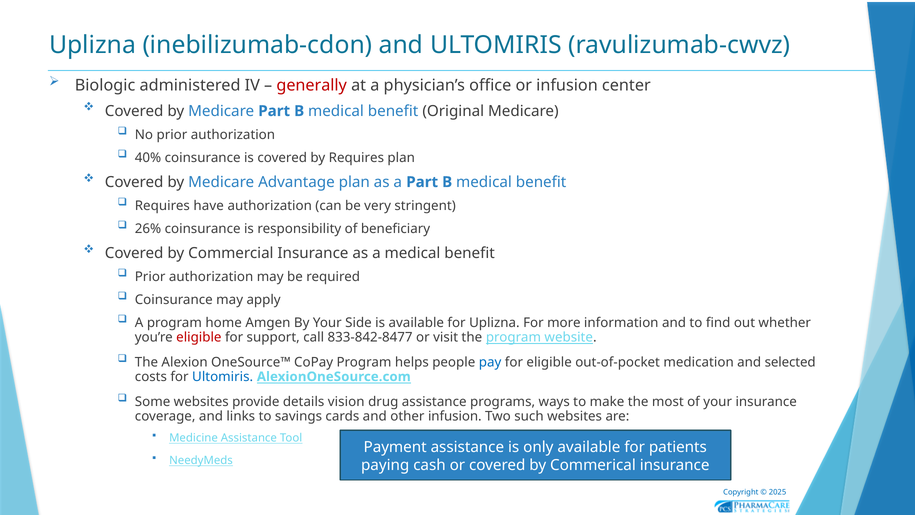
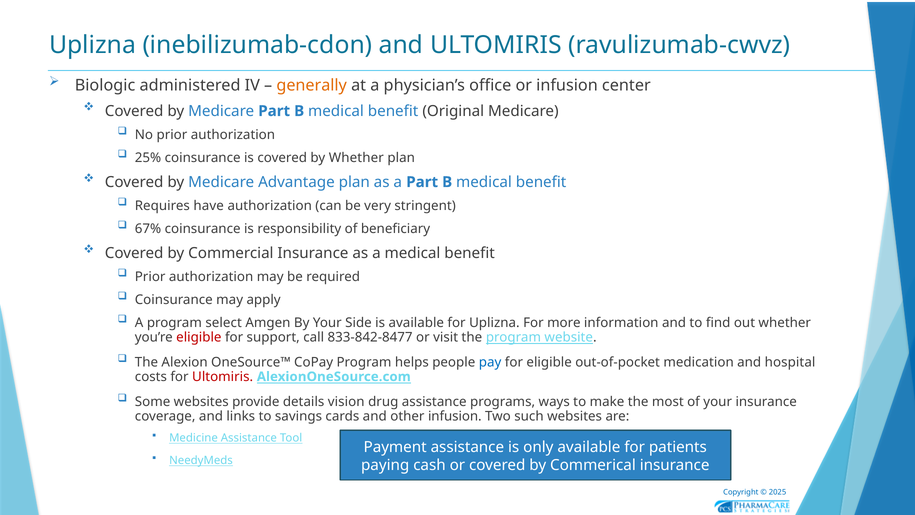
generally colour: red -> orange
40%: 40% -> 25%
by Requires: Requires -> Whether
26%: 26% -> 67%
home: home -> select
selected: selected -> hospital
Ultomiris at (223, 376) colour: blue -> red
